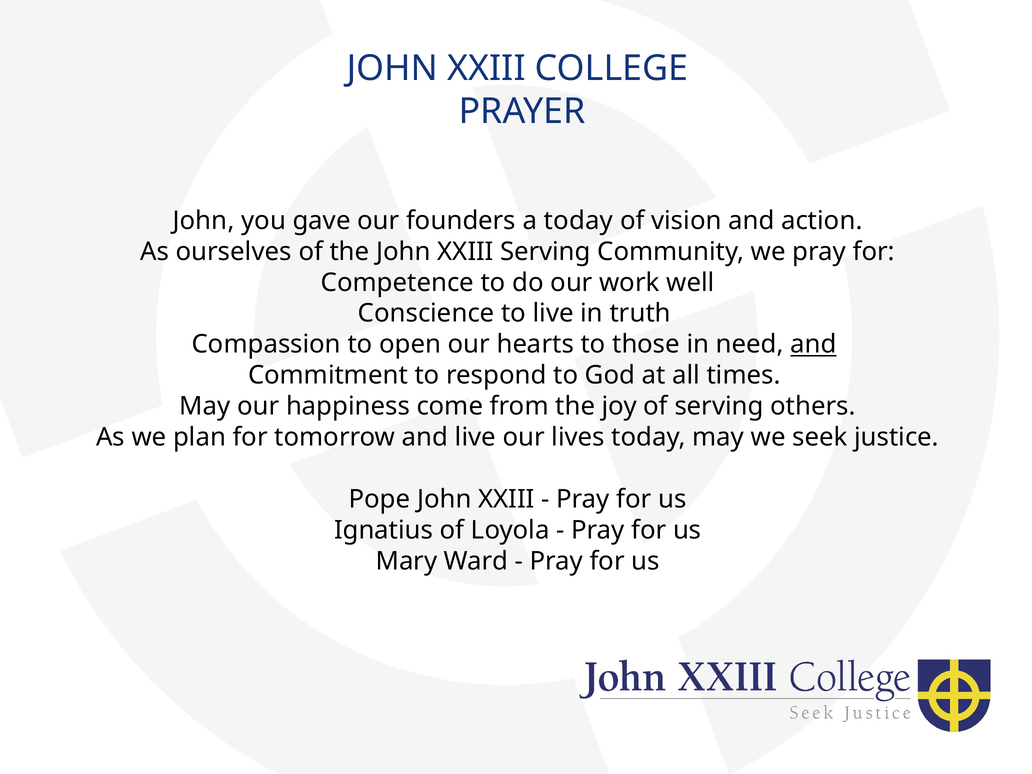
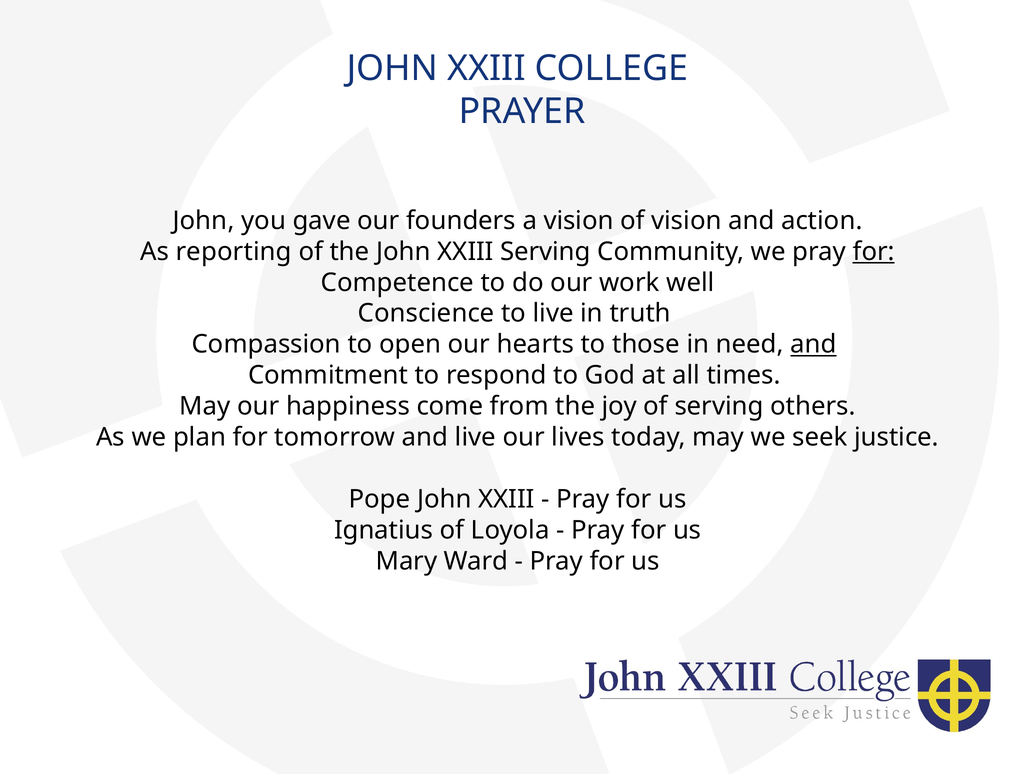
a today: today -> vision
ourselves: ourselves -> reporting
for at (874, 252) underline: none -> present
